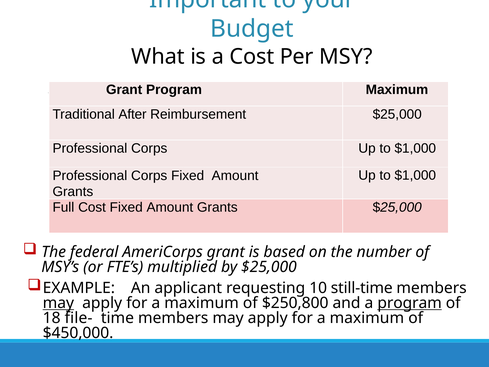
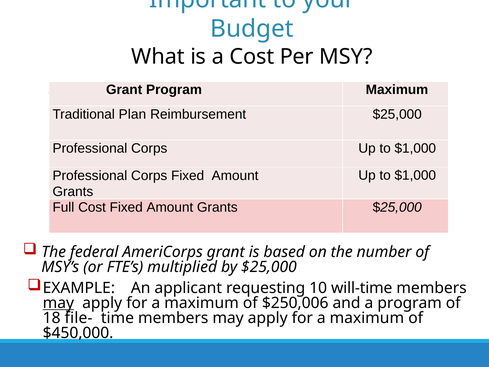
After: After -> Plan
still-time: still-time -> will-time
$250,800: $250,800 -> $250,006
program at (410, 303) underline: present -> none
